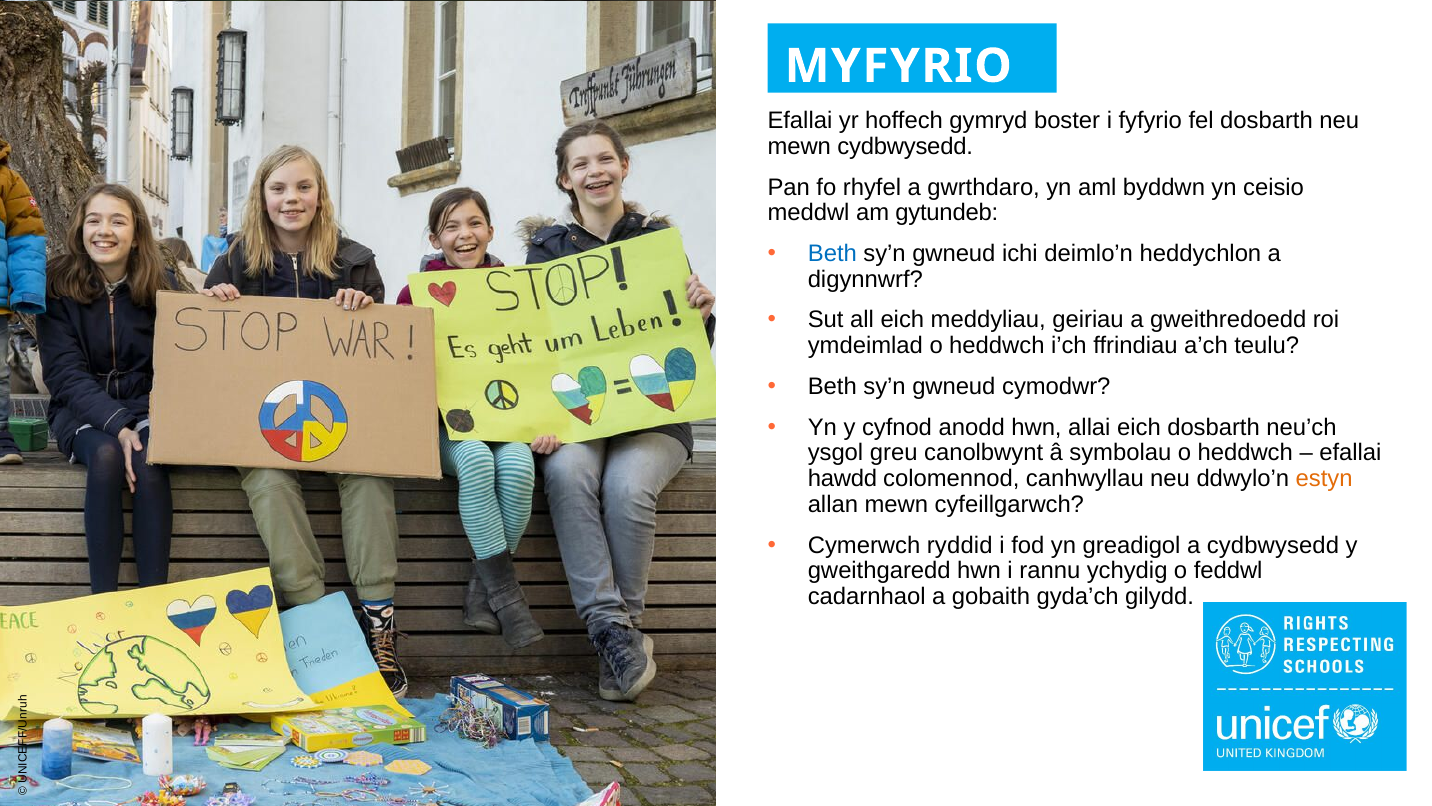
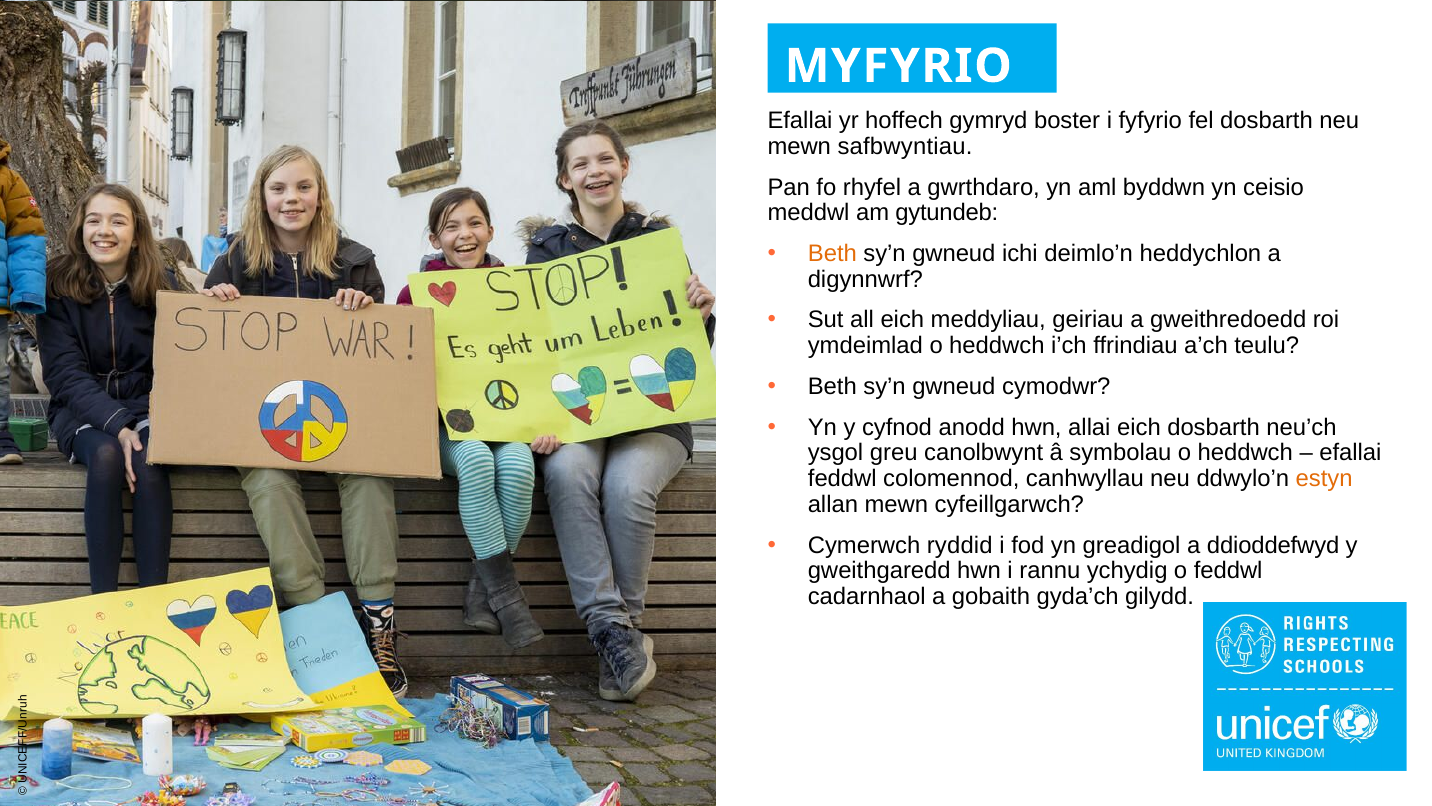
mewn cydbwysedd: cydbwysedd -> safbwyntiau
Beth at (832, 253) colour: blue -> orange
hawdd at (842, 478): hawdd -> feddwl
a cydbwysedd: cydbwysedd -> ddioddefwyd
